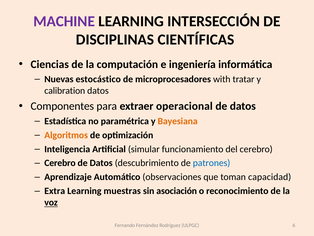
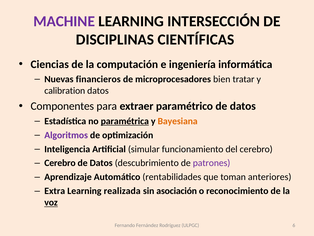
estocástico: estocástico -> financieros
with: with -> bien
operacional: operacional -> paramétrico
paramétrica underline: none -> present
Algoritmos colour: orange -> purple
patrones colour: blue -> purple
observaciones: observaciones -> rentabilidades
capacidad: capacidad -> anteriores
muestras: muestras -> realizada
